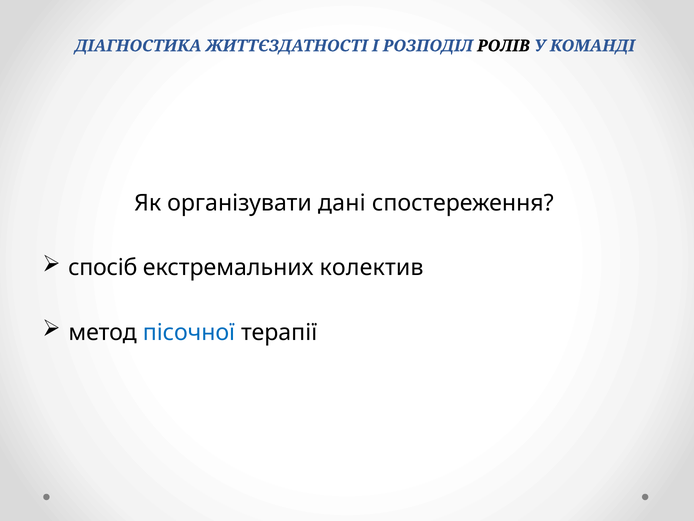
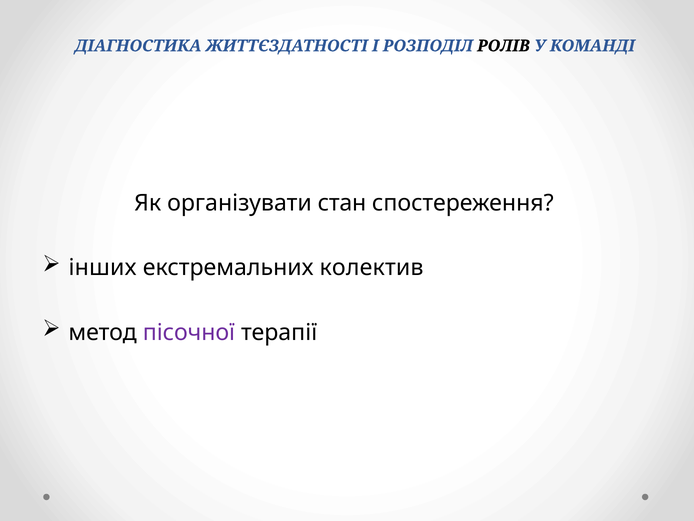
дані: дані -> стан
спосіб: спосіб -> інших
пісочної colour: blue -> purple
